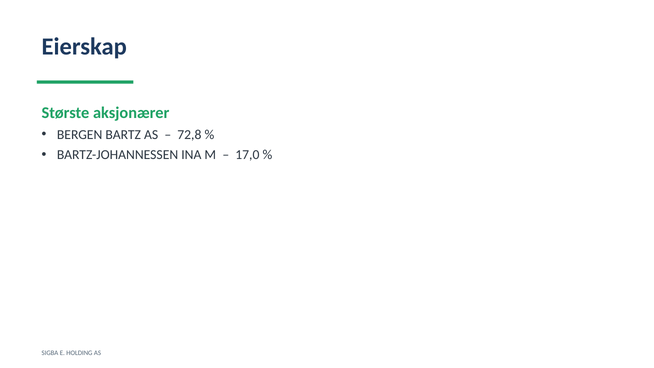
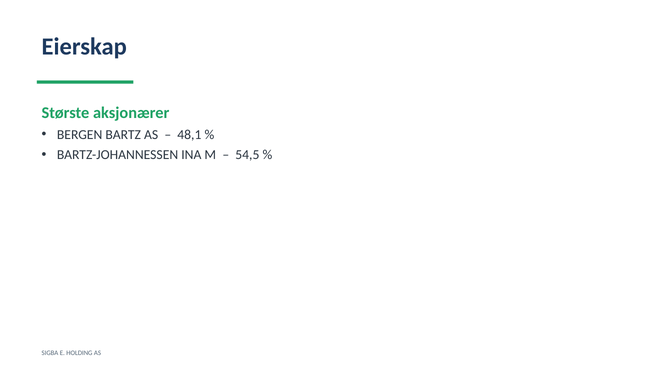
72,8: 72,8 -> 48,1
17,0: 17,0 -> 54,5
